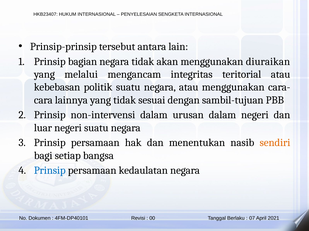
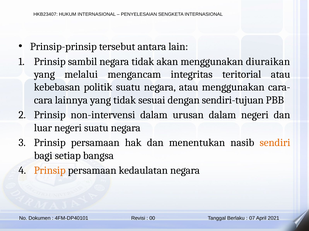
bagian: bagian -> sambil
sambil-tujuan: sambil-tujuan -> sendiri-tujuan
Prinsip at (50, 171) colour: blue -> orange
